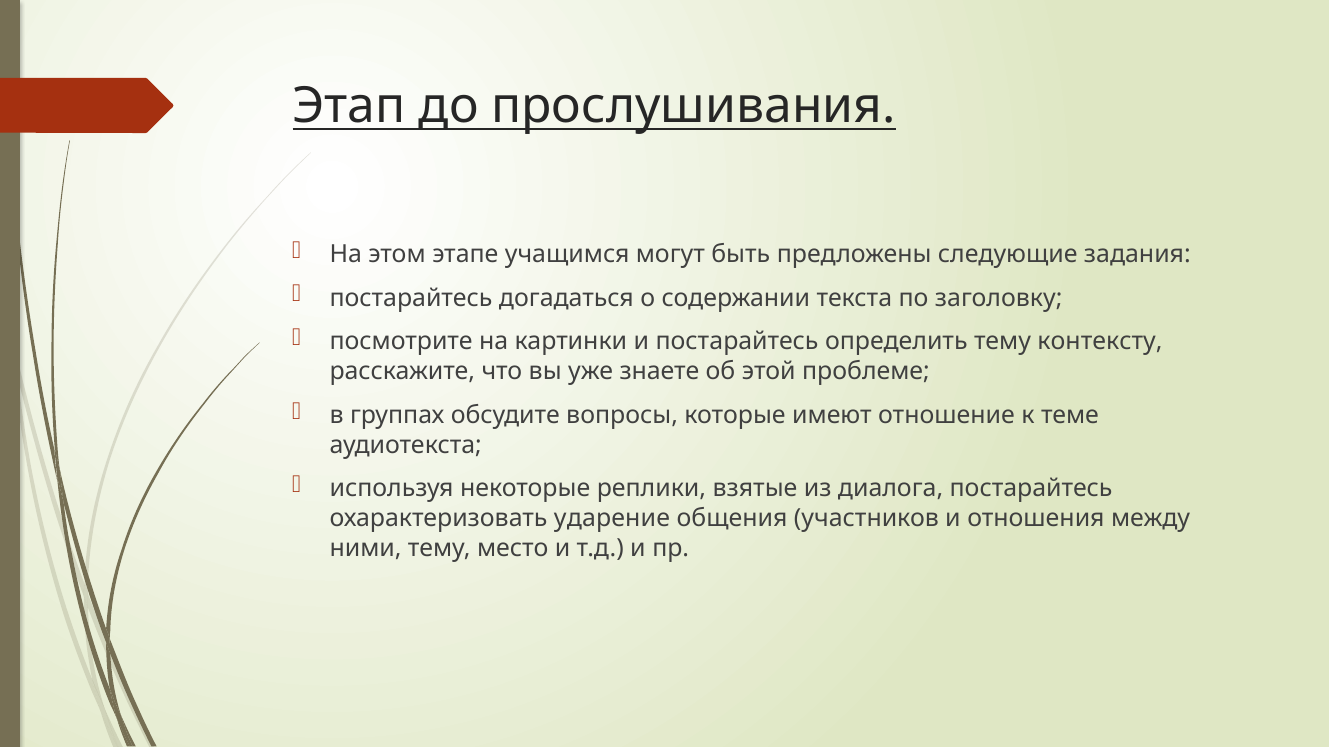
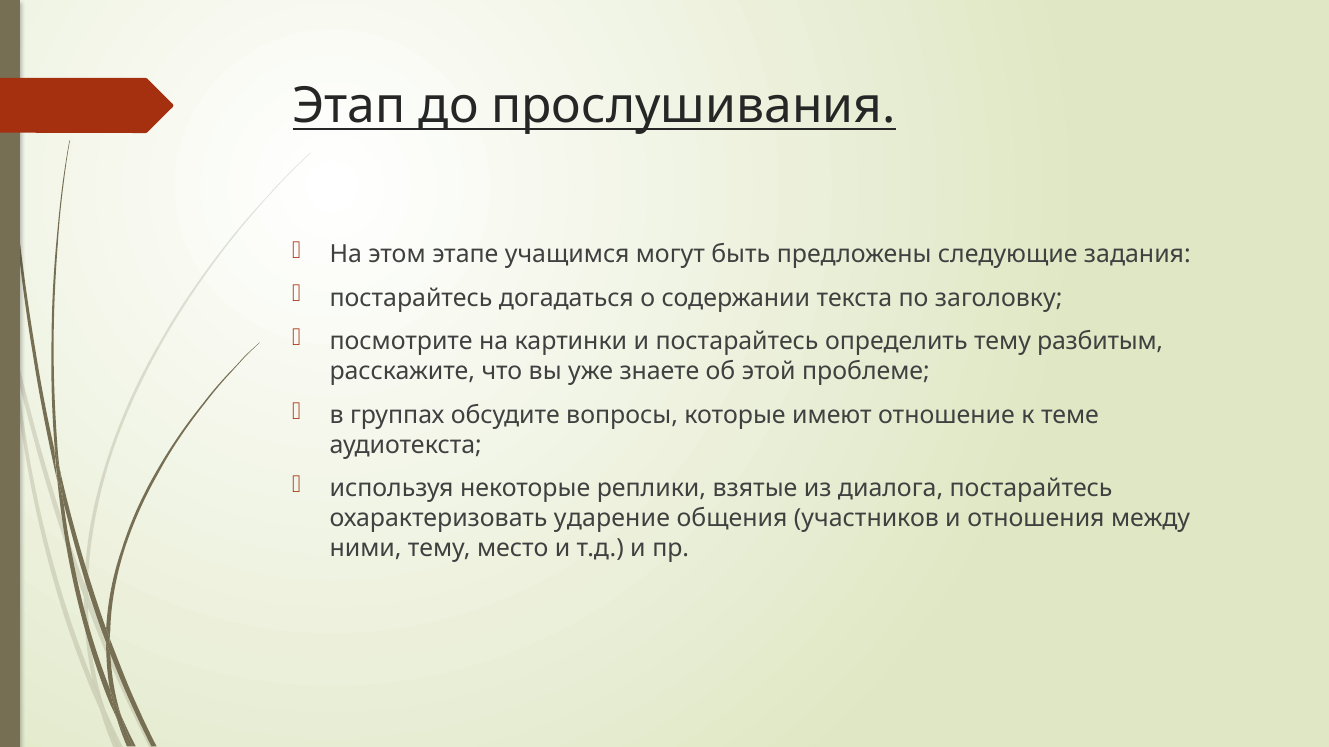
контексту: контексту -> разбитым
